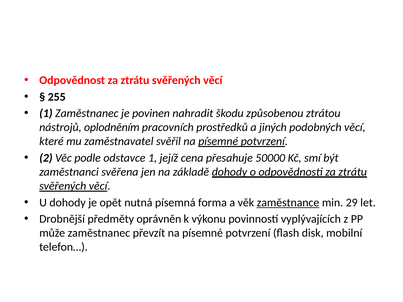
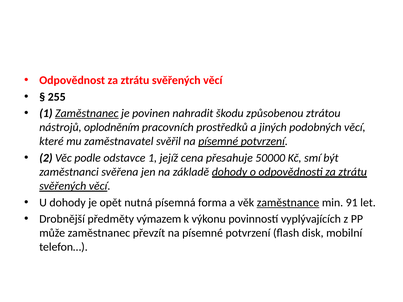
Zaměstnanec at (87, 113) underline: none -> present
29: 29 -> 91
oprávněn: oprávněn -> výmazem
